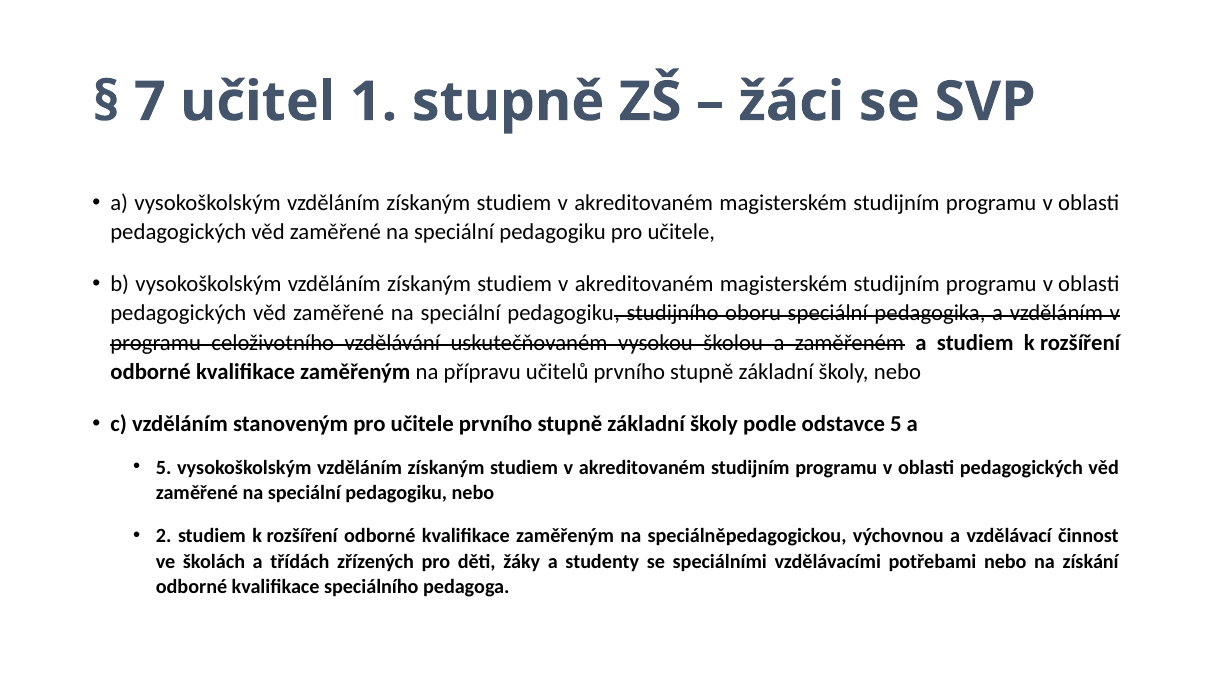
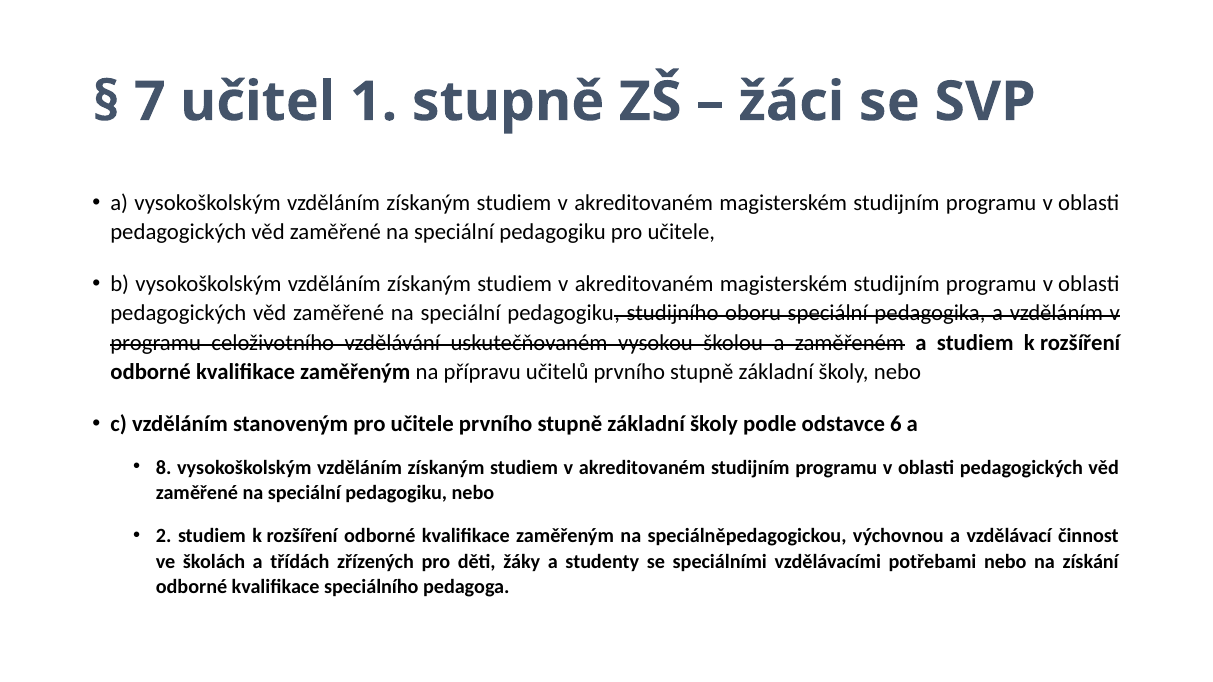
odstavce 5: 5 -> 6
5 at (164, 468): 5 -> 8
